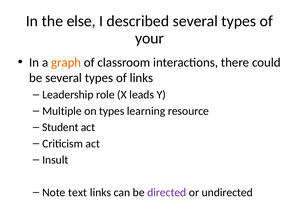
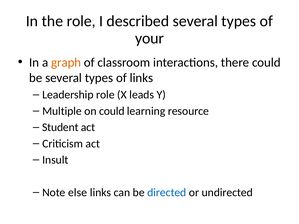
the else: else -> role
on types: types -> could
text: text -> else
directed colour: purple -> blue
